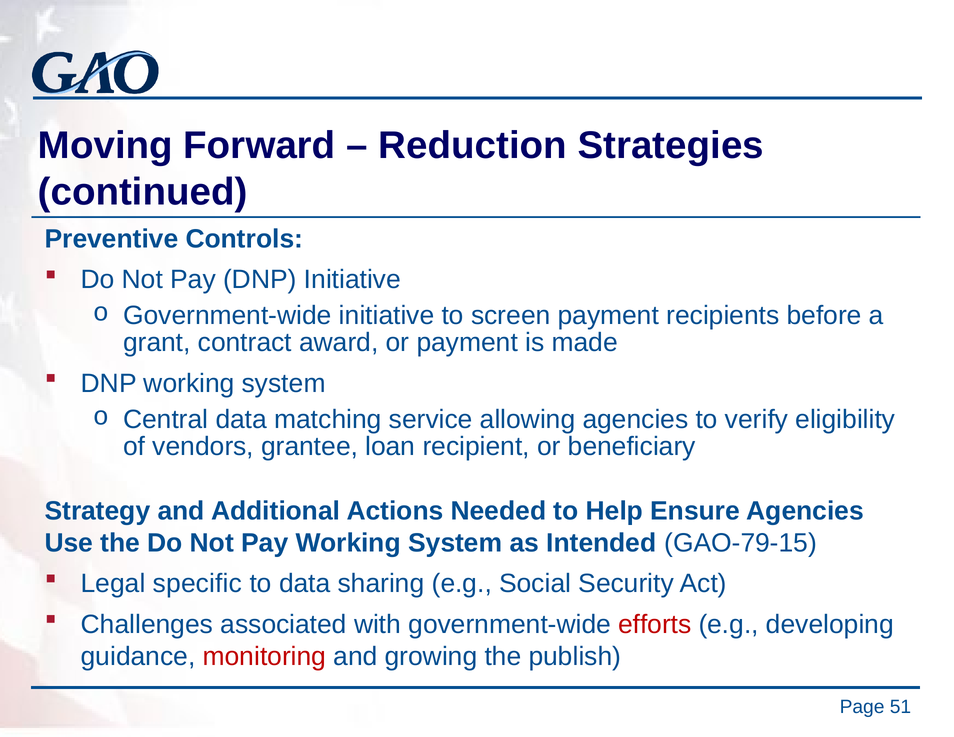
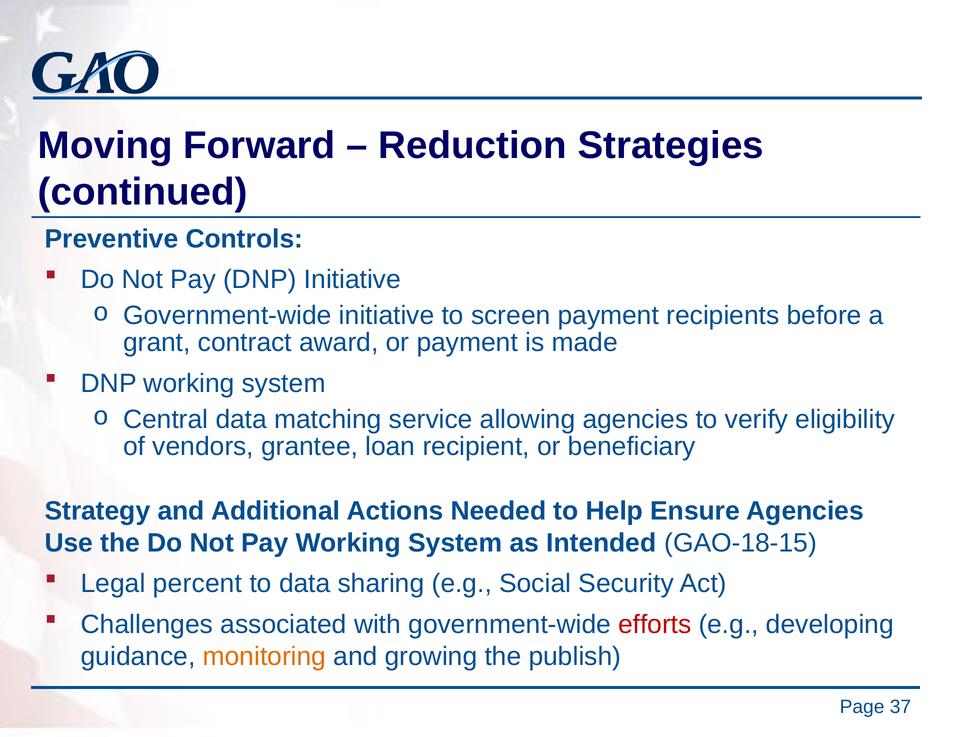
GAO-79-15: GAO-79-15 -> GAO-18-15
specific: specific -> percent
monitoring colour: red -> orange
51: 51 -> 37
